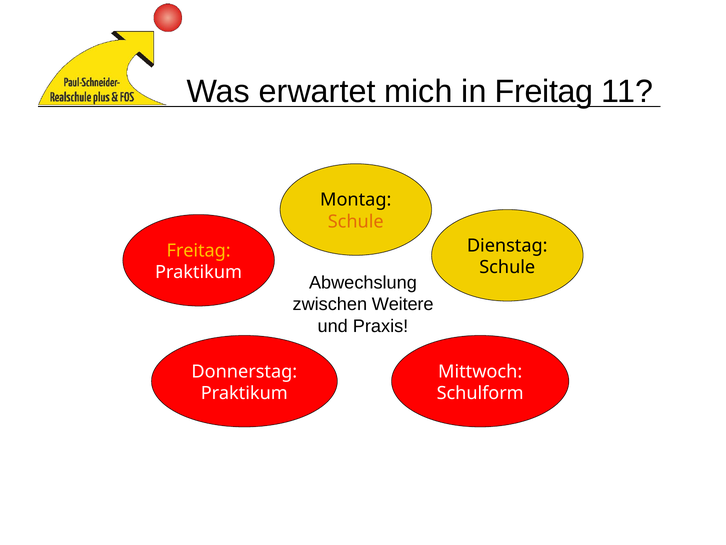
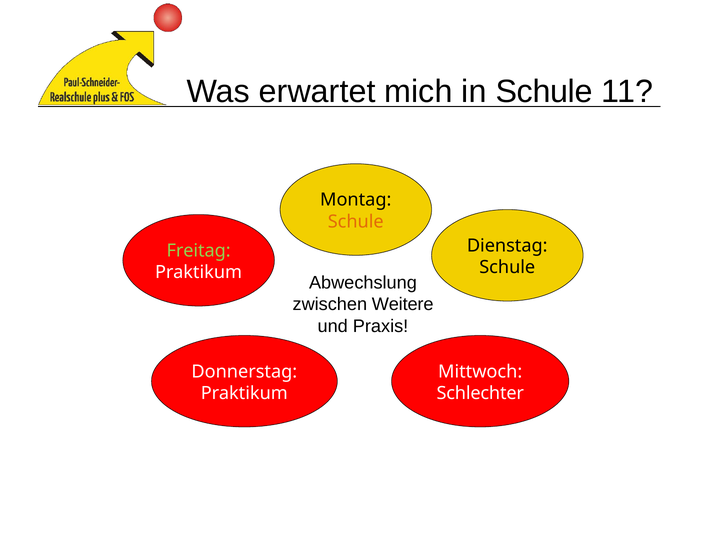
in Freitag: Freitag -> Schule
Freitag at (199, 250) colour: yellow -> light green
Schulform: Schulform -> Schlechter
